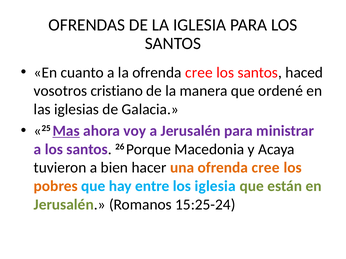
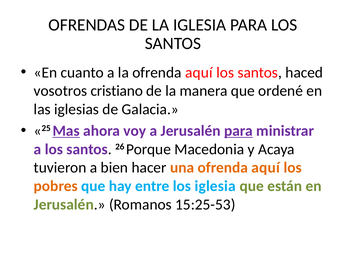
la ofrenda cree: cree -> aquí
para at (238, 131) underline: none -> present
una ofrenda cree: cree -> aquí
15:25-24: 15:25-24 -> 15:25-53
